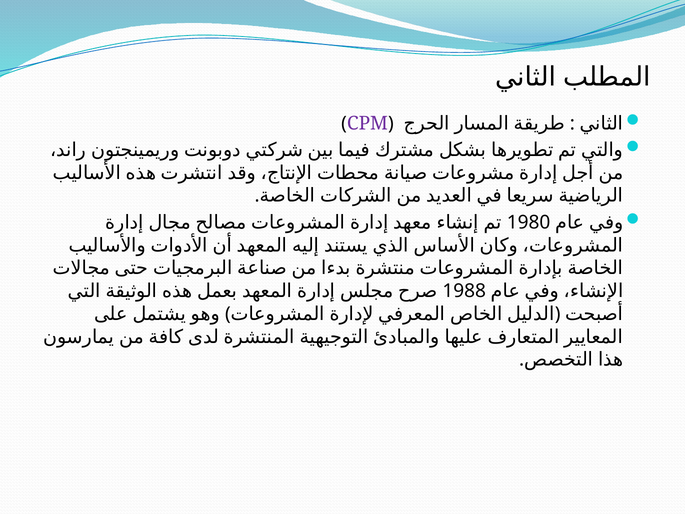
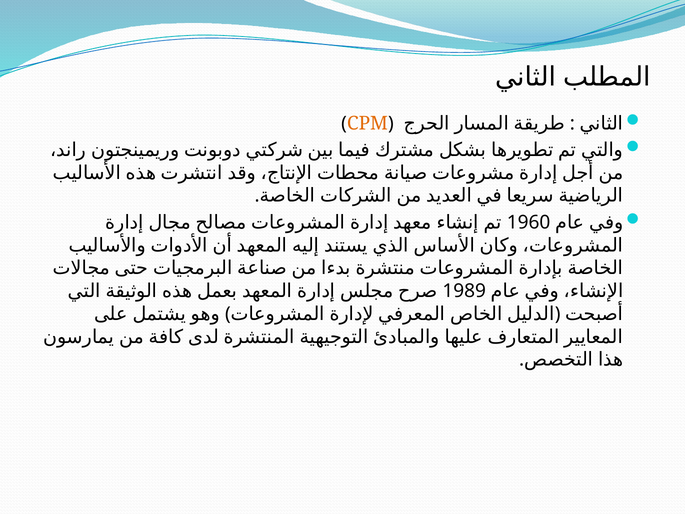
CPM colour: purple -> orange
1980: 1980 -> 1960
1988: 1988 -> 1989
